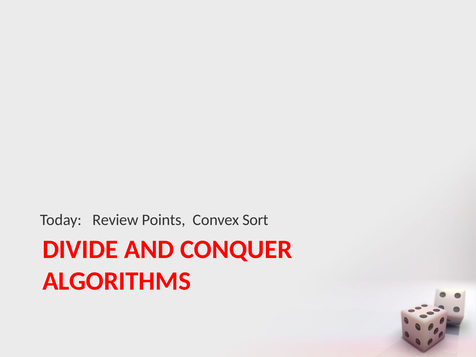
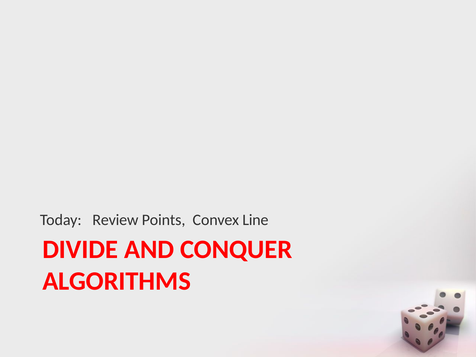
Sort: Sort -> Line
